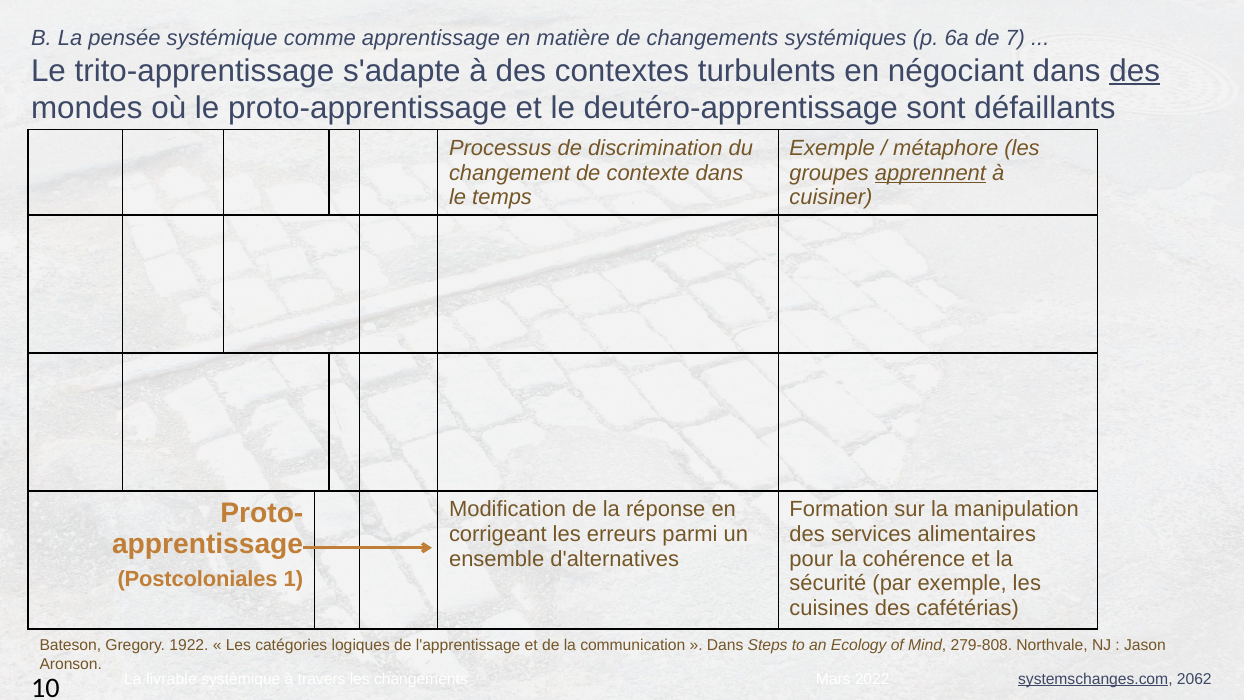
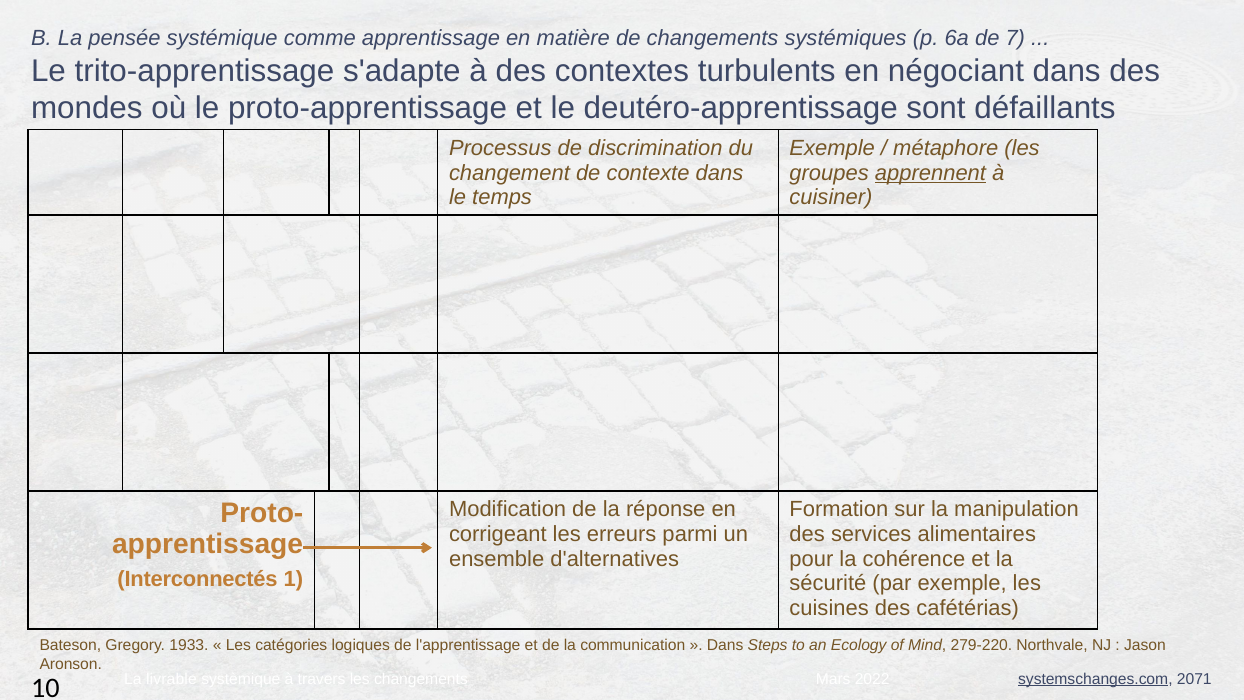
des at (1135, 71) underline: present -> none
Postcoloniales: Postcoloniales -> Interconnectés
1922: 1922 -> 1933
279-808: 279-808 -> 279-220
2062: 2062 -> 2071
